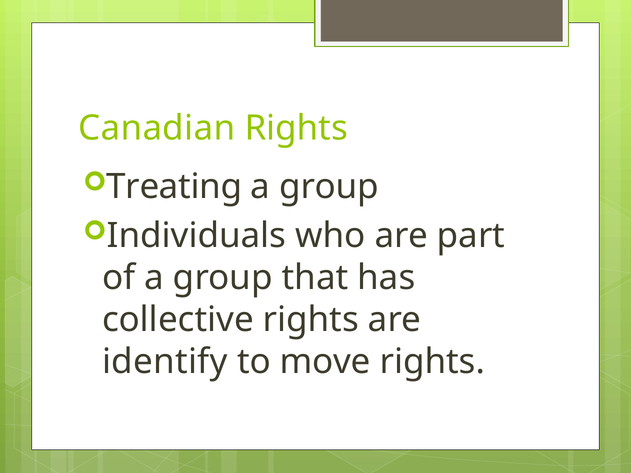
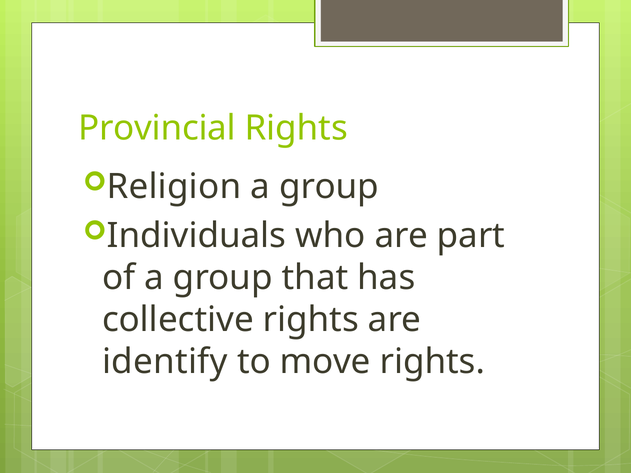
Canadian: Canadian -> Provincial
Treating: Treating -> Religion
